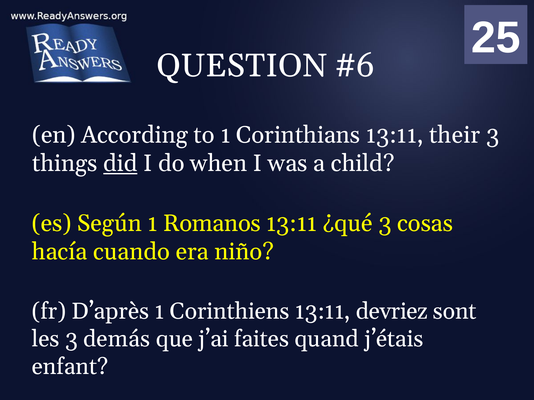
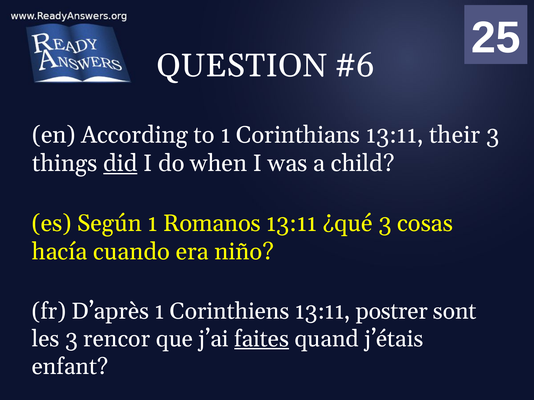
devriez: devriez -> postrer
demás: demás -> rencor
faites underline: none -> present
